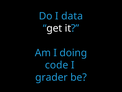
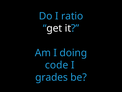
data: data -> ratio
grader: grader -> grades
